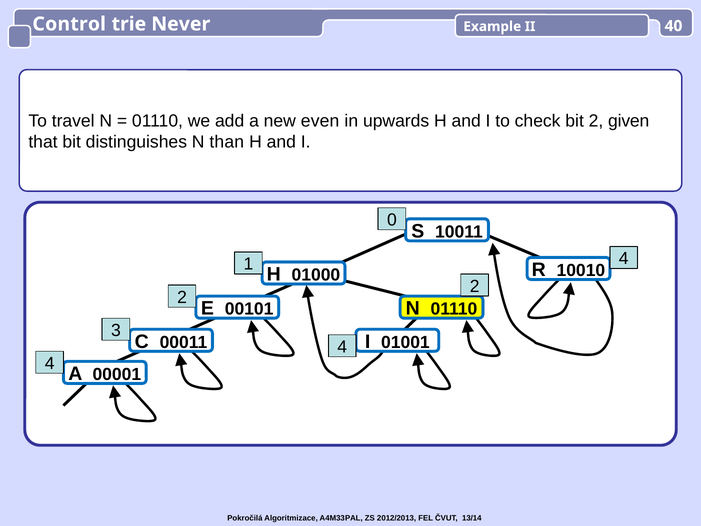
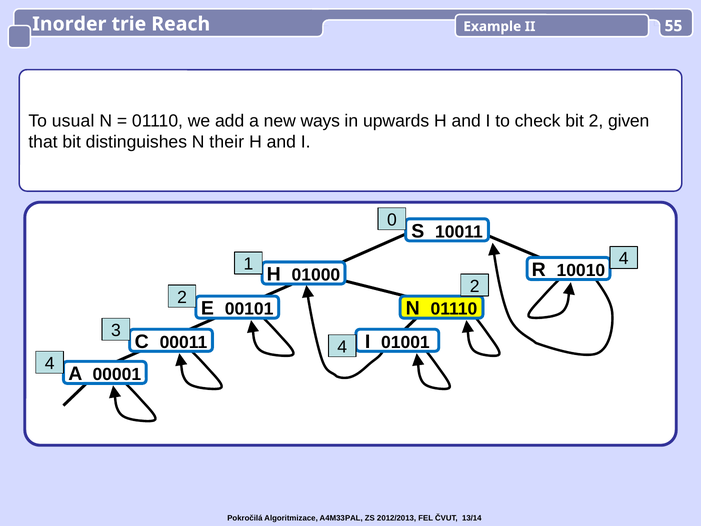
Control: Control -> Inorder
Never: Never -> Reach
40: 40 -> 55
travel: travel -> usual
even: even -> ways
than: than -> their
